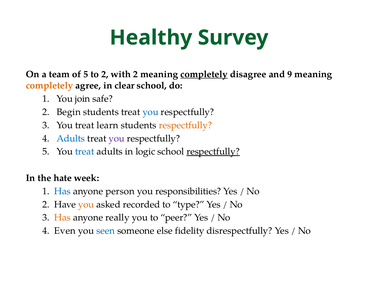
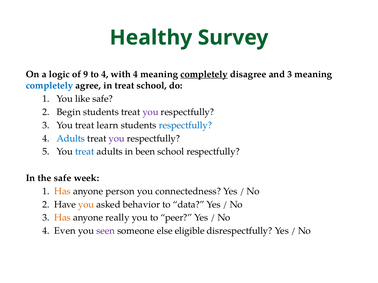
team: team -> logic
of 5: 5 -> 9
to 2: 2 -> 4
with 2: 2 -> 4
and 9: 9 -> 3
completely at (50, 86) colour: orange -> blue
in clear: clear -> treat
join: join -> like
you at (151, 112) colour: blue -> purple
respectfully at (185, 125) colour: orange -> blue
logic: logic -> been
respectfully at (213, 152) underline: present -> none
the hate: hate -> safe
Has at (62, 192) colour: blue -> orange
responsibilities: responsibilities -> connectedness
recorded: recorded -> behavior
type: type -> data
seen colour: blue -> purple
fidelity: fidelity -> eligible
